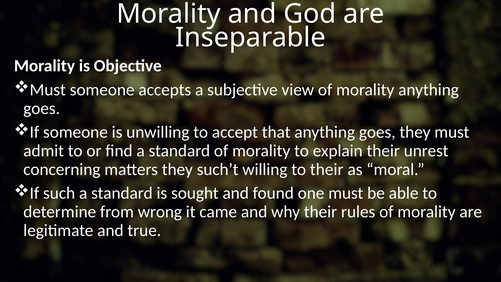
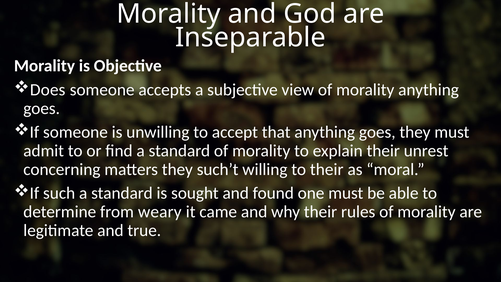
Must at (48, 90): Must -> Does
wrong: wrong -> weary
